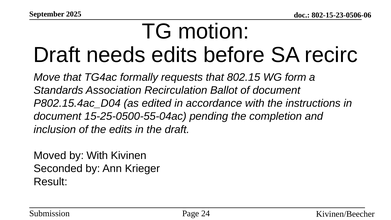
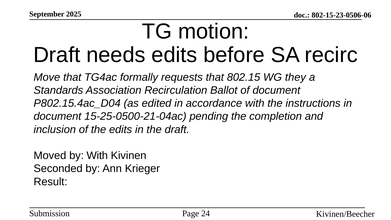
form: form -> they
15-25-0500-55-04ac: 15-25-0500-55-04ac -> 15-25-0500-21-04ac
